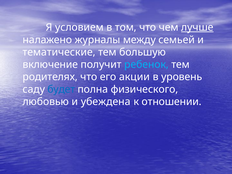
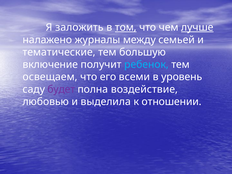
условием: условием -> заложить
том underline: none -> present
родителях: родителях -> освещаем
акции: акции -> всеми
будет colour: blue -> purple
физического: физического -> воздействие
убеждена: убеждена -> выделила
